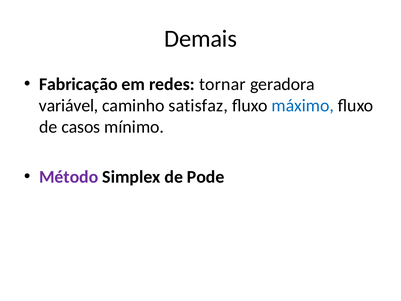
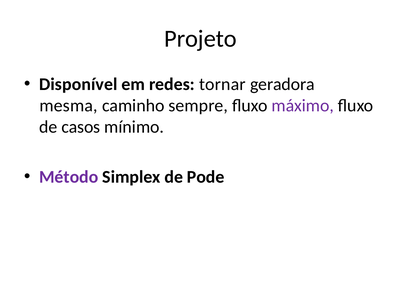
Demais: Demais -> Projeto
Fabricação: Fabricação -> Disponível
variável: variável -> mesma
satisfaz: satisfaz -> sempre
máximo colour: blue -> purple
